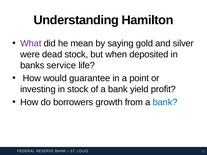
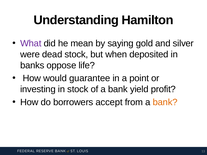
service: service -> oppose
growth: growth -> accept
bank at (165, 102) colour: blue -> orange
